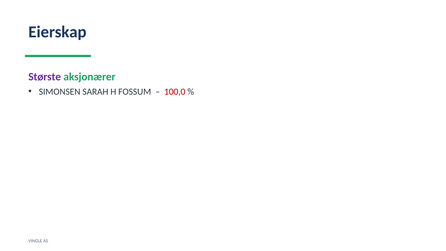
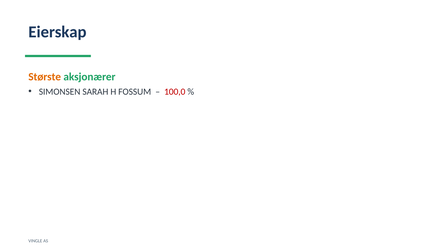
Største colour: purple -> orange
